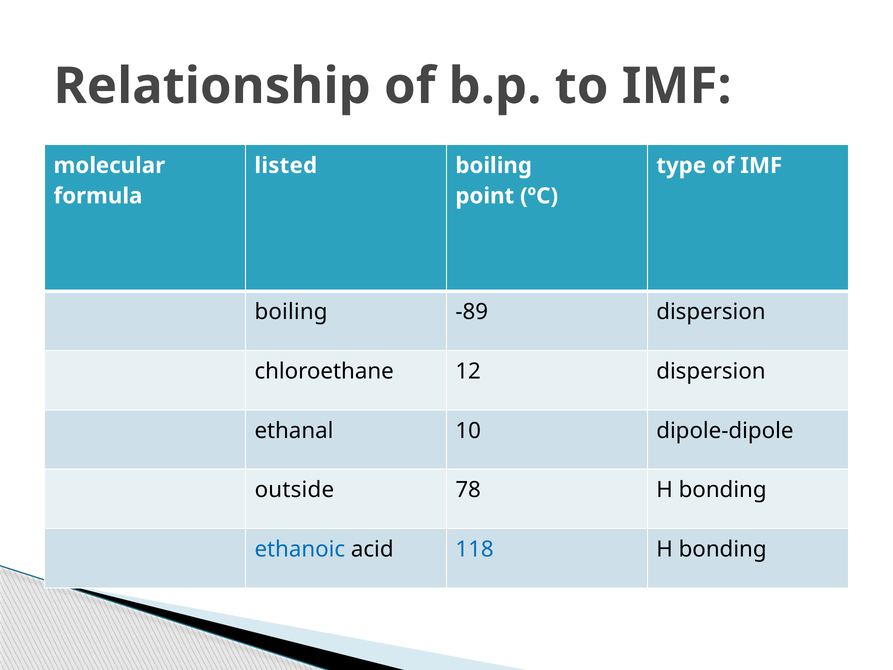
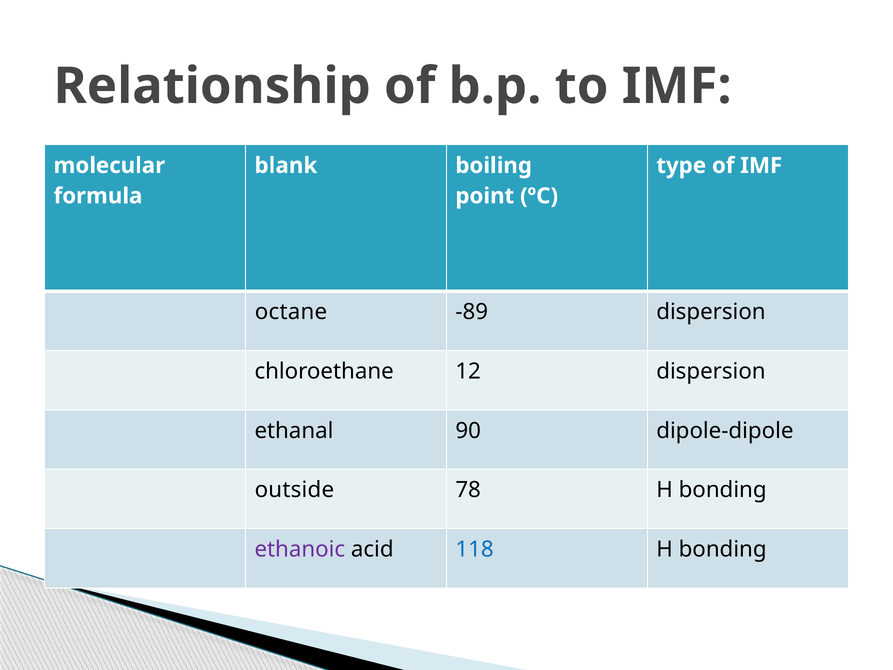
listed: listed -> blank
boiling at (291, 312): boiling -> octane
10: 10 -> 90
ethanoic colour: blue -> purple
